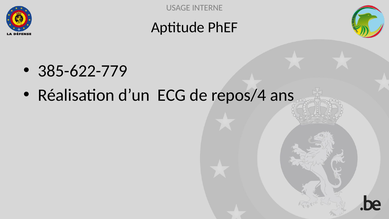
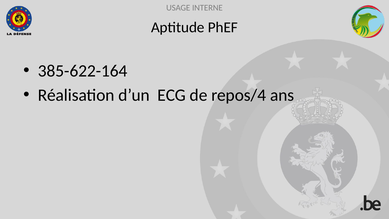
385-622-779: 385-622-779 -> 385-622-164
